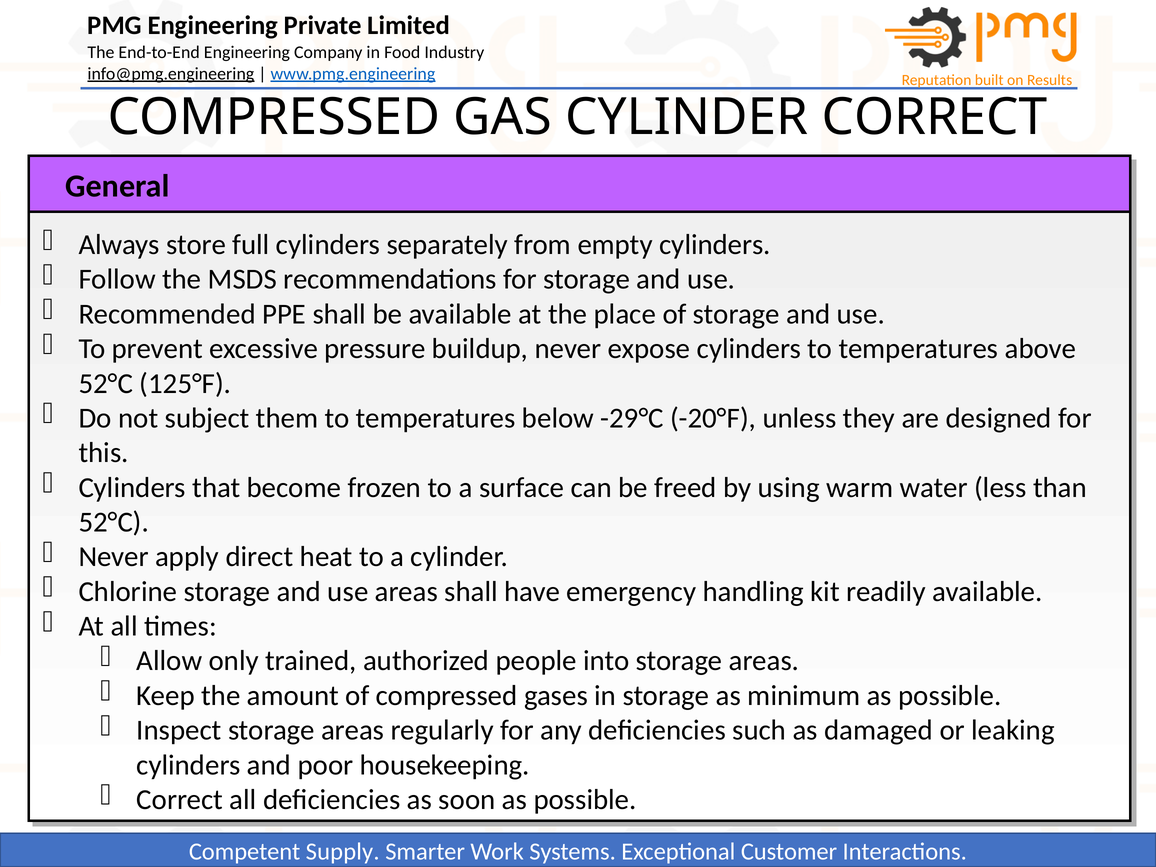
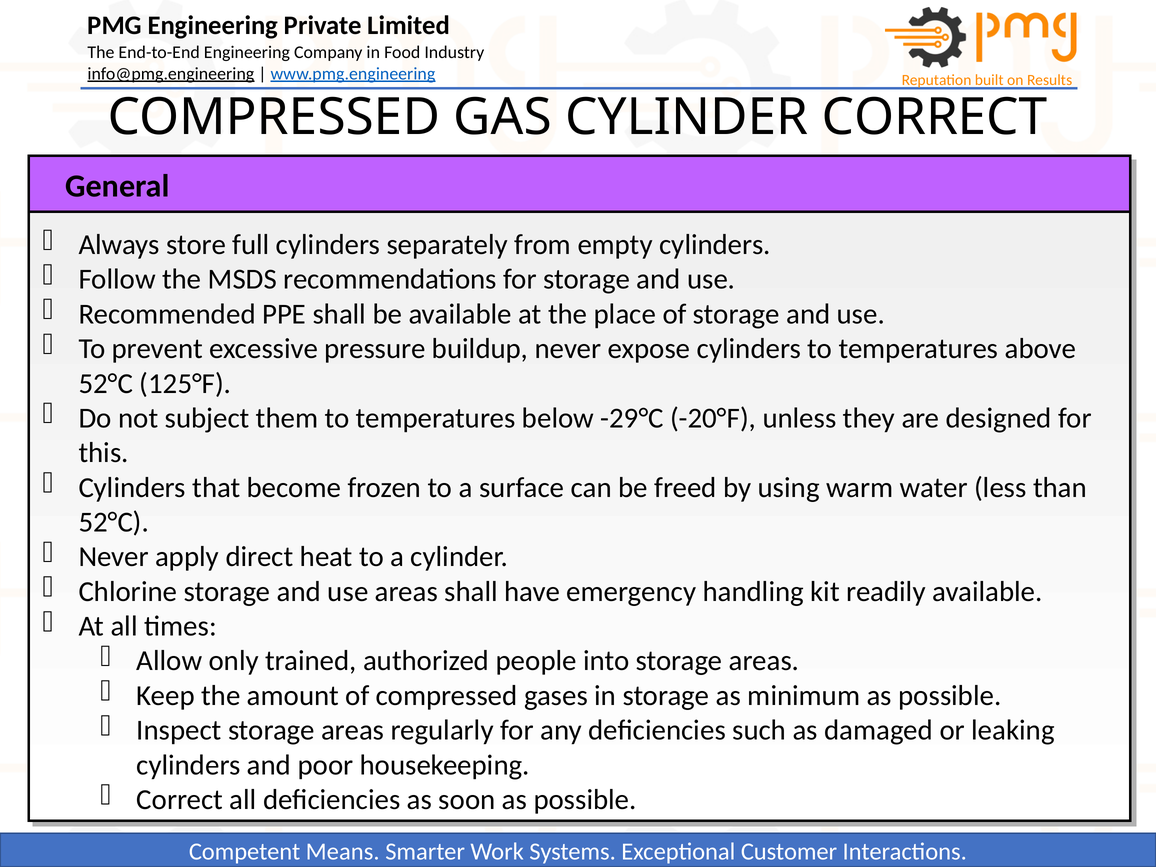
Supply: Supply -> Means
